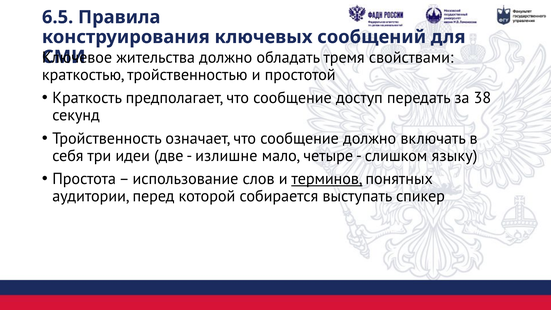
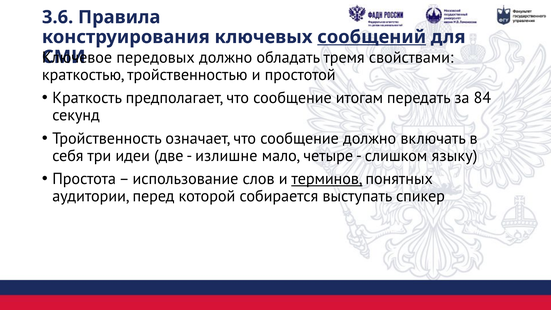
6.5: 6.5 -> 3.6
сообщений underline: none -> present
жительства: жительства -> передовых
доступ: доступ -> итогам
38: 38 -> 84
